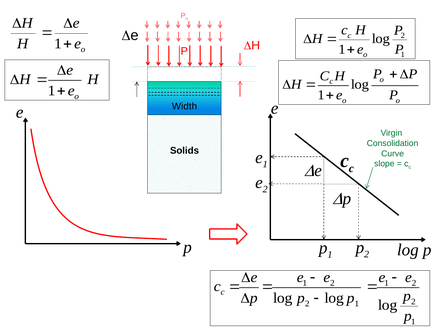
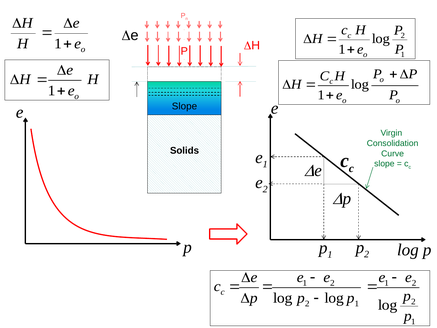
Width at (184, 106): Width -> Slope
